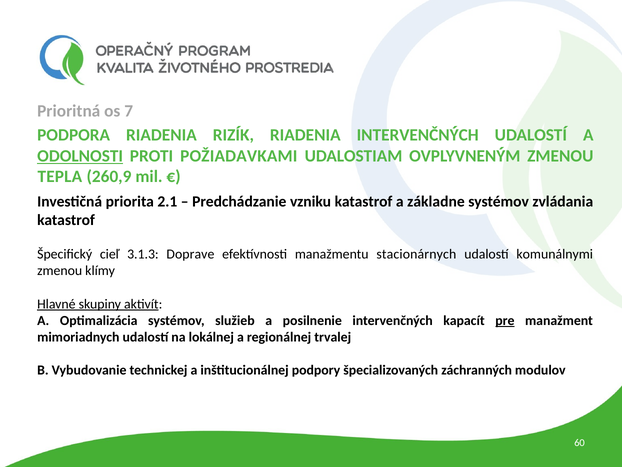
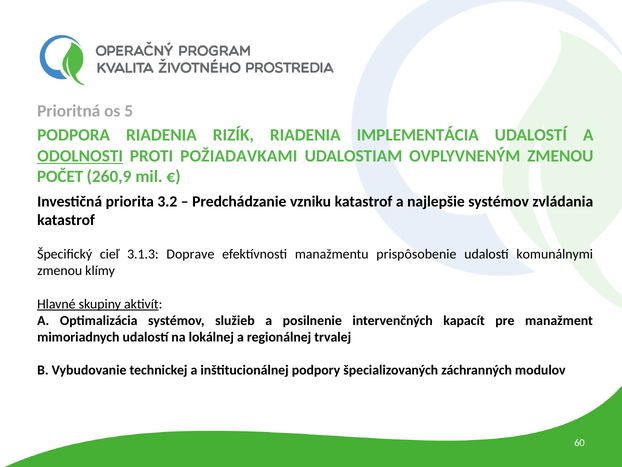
7: 7 -> 5
RIADENIA INTERVENČNÝCH: INTERVENČNÝCH -> IMPLEMENTÁCIA
TEPLA: TEPLA -> POČET
2.1: 2.1 -> 3.2
základne: základne -> najlepšie
stacionárnych: stacionárnych -> prispôsobenie
pre underline: present -> none
